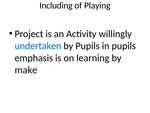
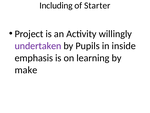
Playing: Playing -> Starter
undertaken colour: blue -> purple
in pupils: pupils -> inside
